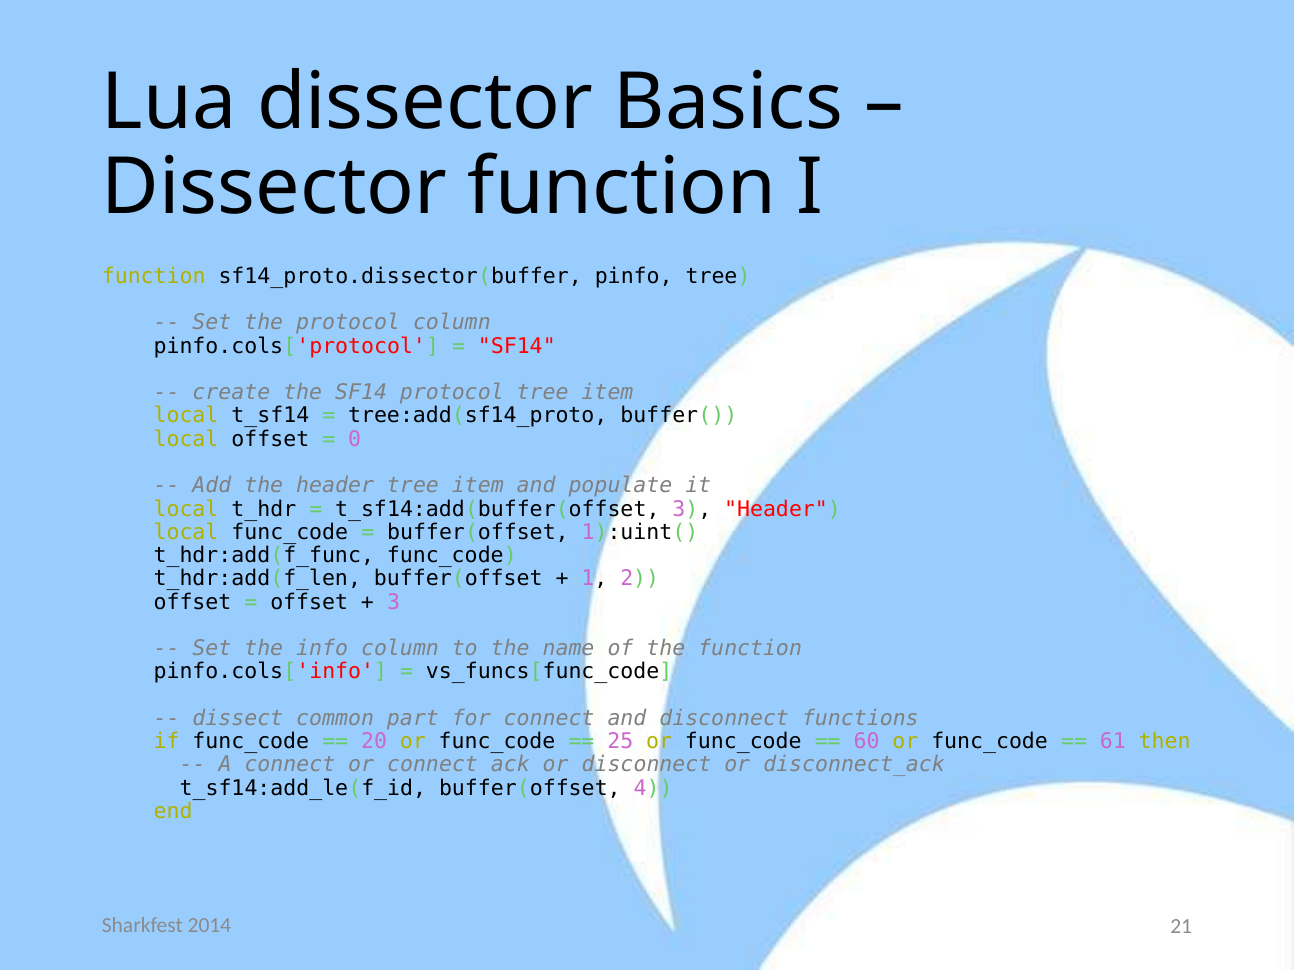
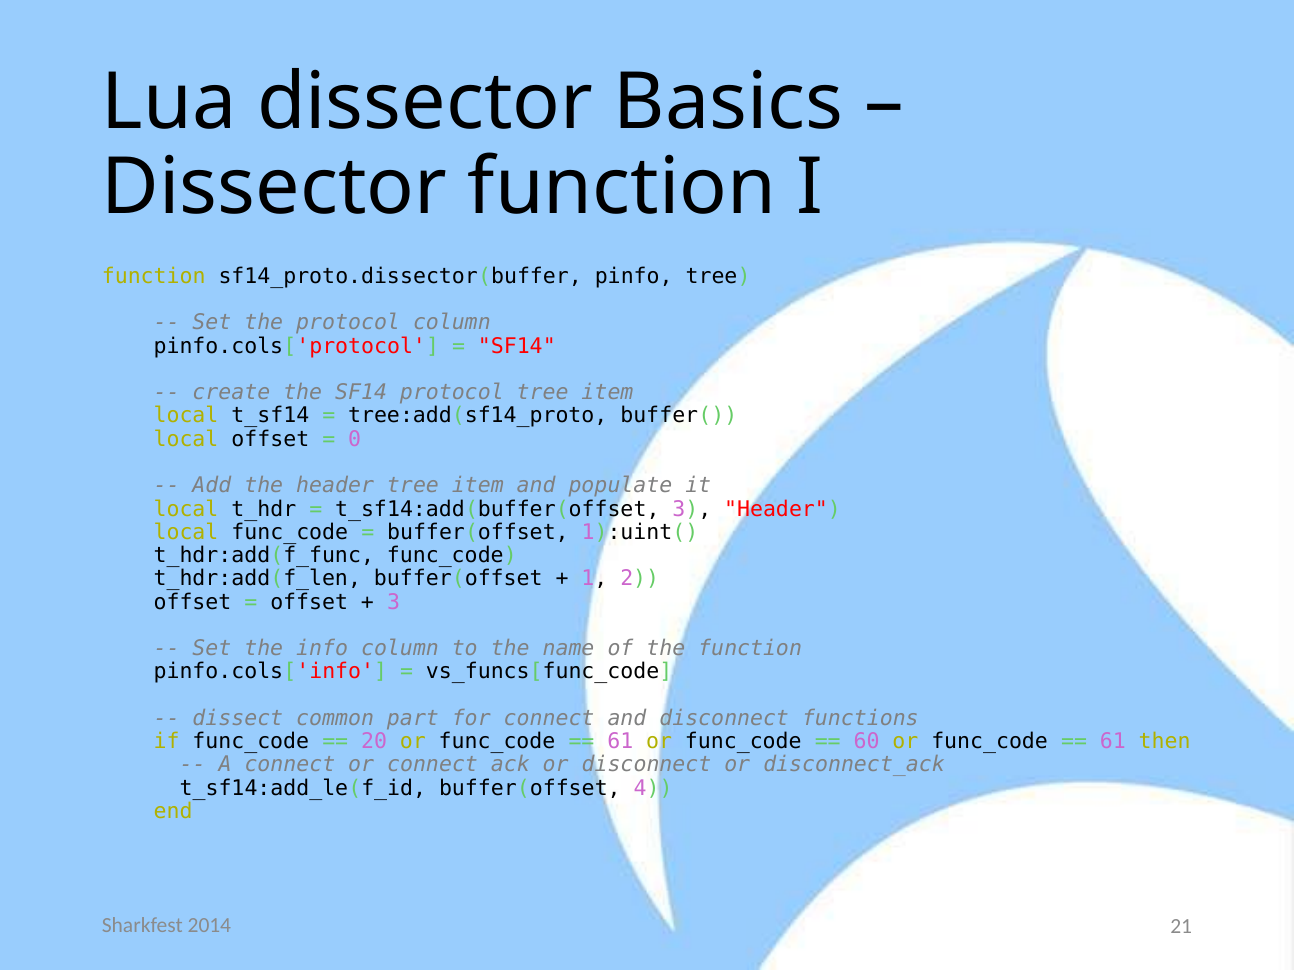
25 at (620, 742): 25 -> 61
